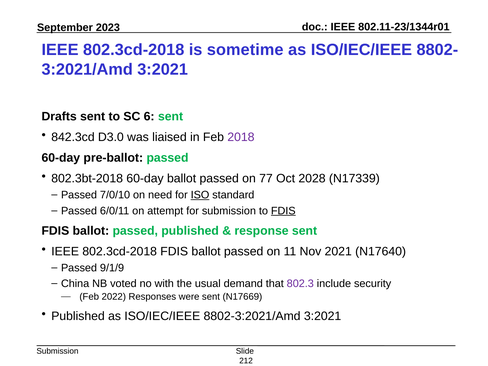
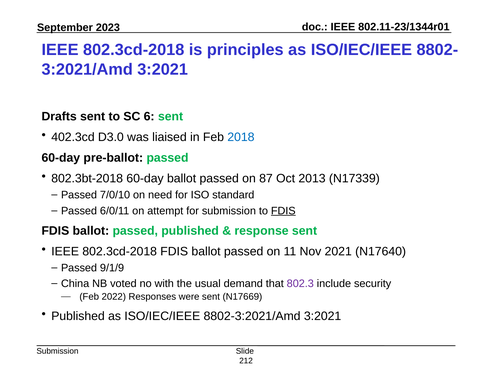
sometime: sometime -> principles
842.3cd: 842.3cd -> 402.3cd
2018 colour: purple -> blue
77: 77 -> 87
2028: 2028 -> 2013
ISO underline: present -> none
